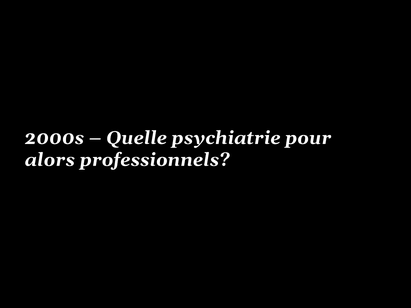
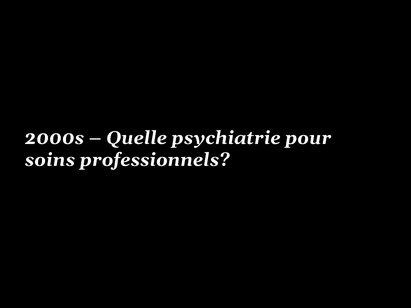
alors: alors -> soins
